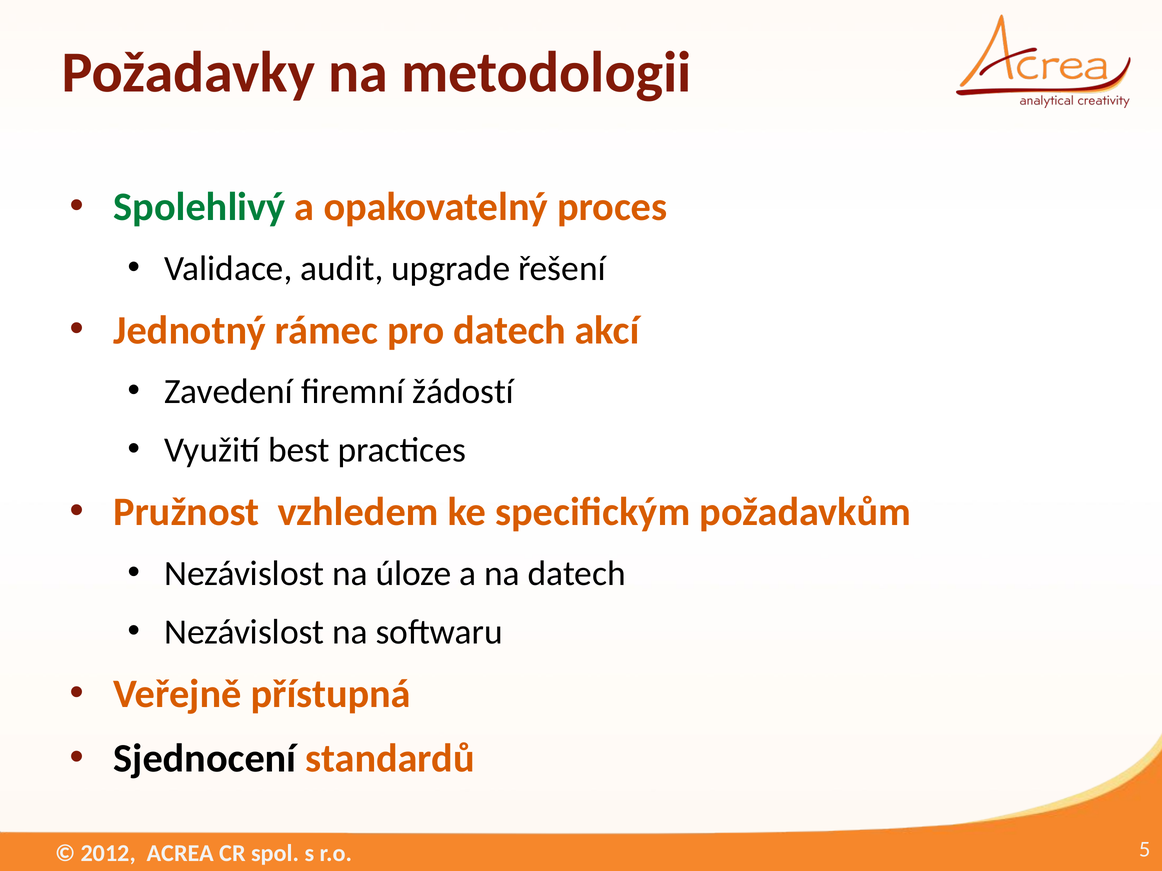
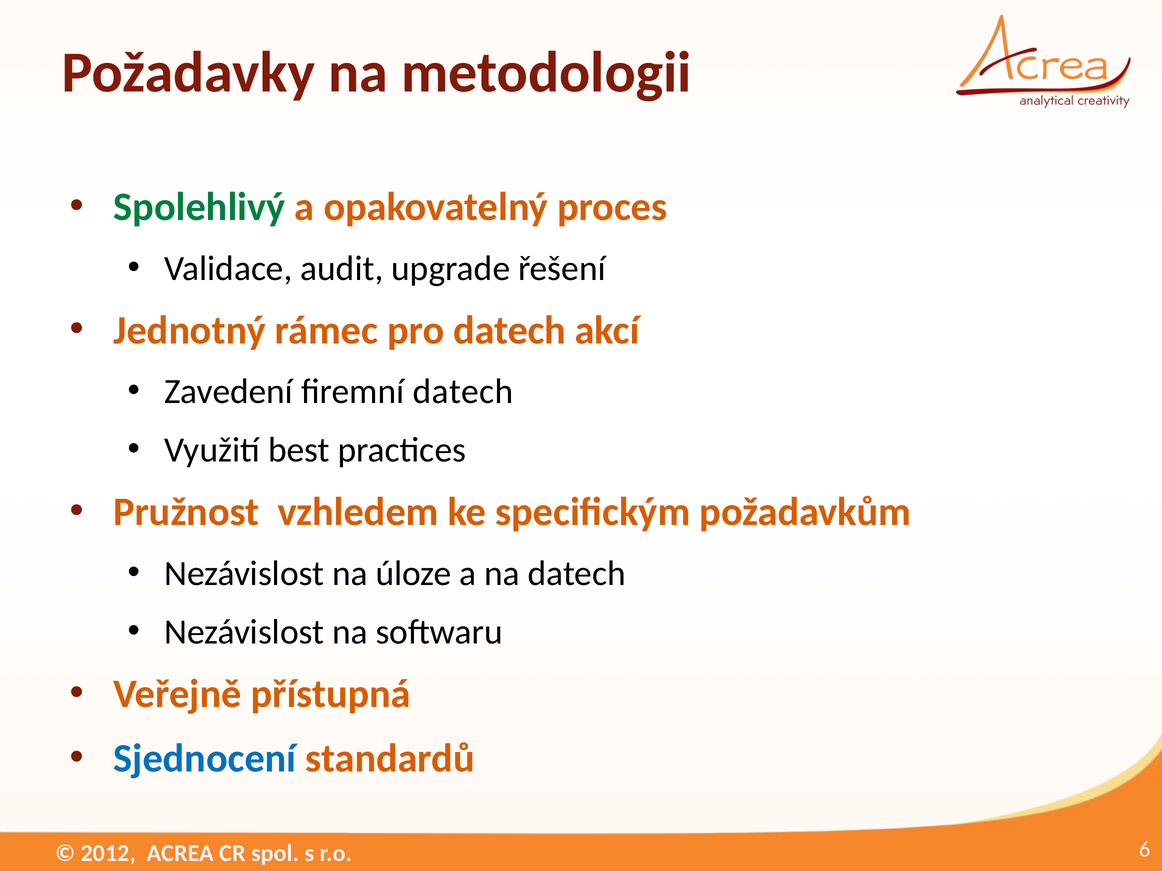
firemní žádostí: žádostí -> datech
Sjednocení colour: black -> blue
5: 5 -> 6
